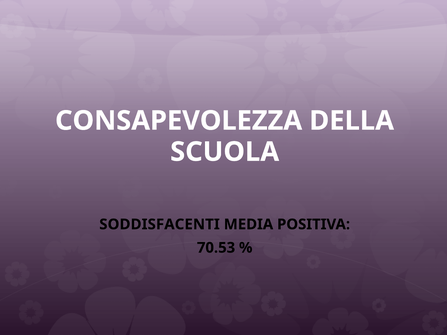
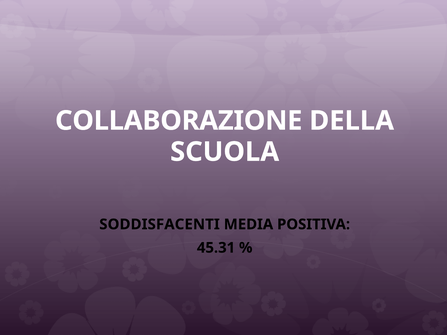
CONSAPEVOLEZZA: CONSAPEVOLEZZA -> COLLABORAZIONE
70.53: 70.53 -> 45.31
